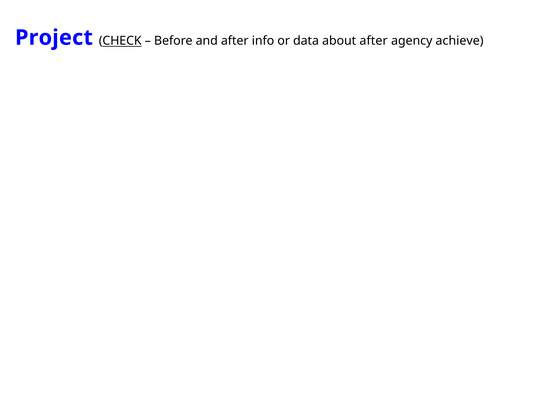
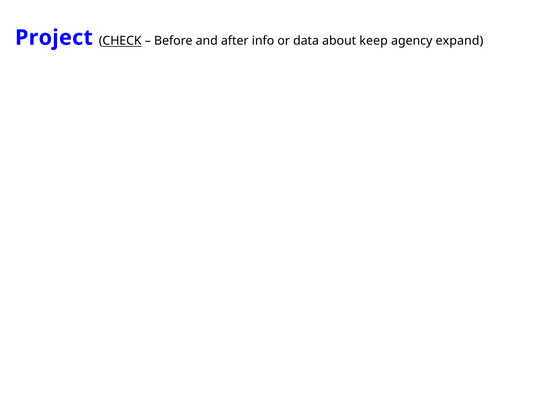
about after: after -> keep
achieve: achieve -> expand
